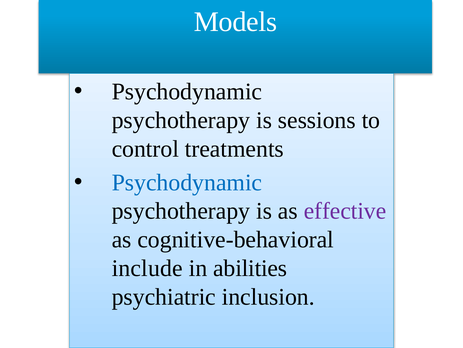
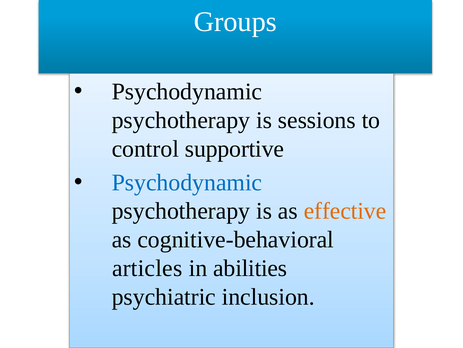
Models: Models -> Groups
treatments: treatments -> supportive
effective colour: purple -> orange
include: include -> articles
